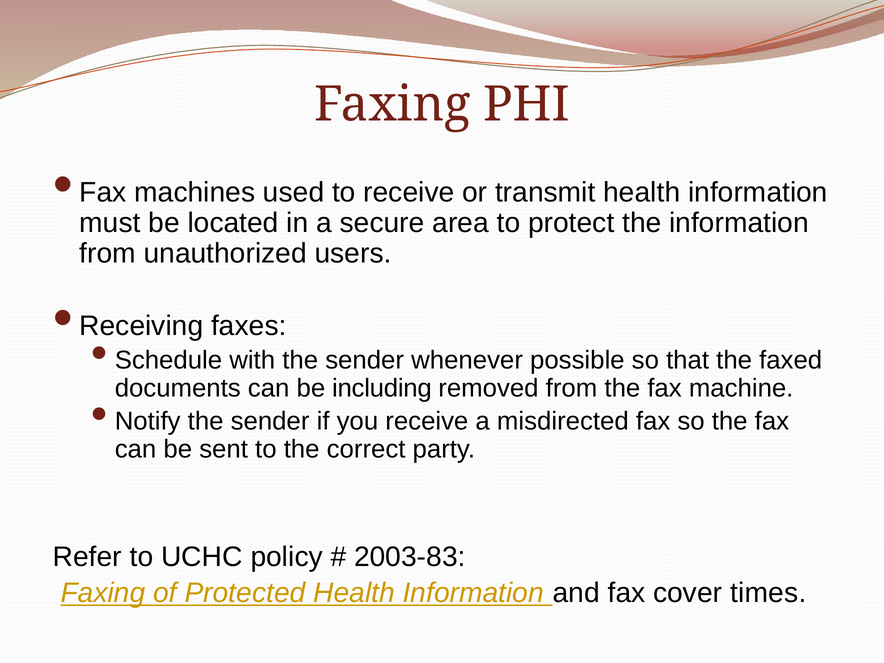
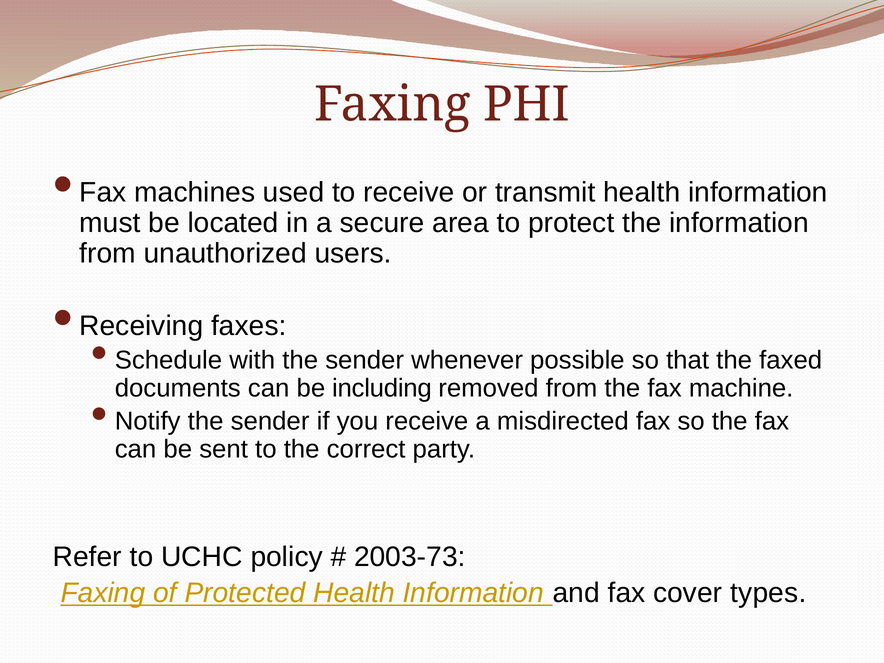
2003-83: 2003-83 -> 2003-73
times: times -> types
